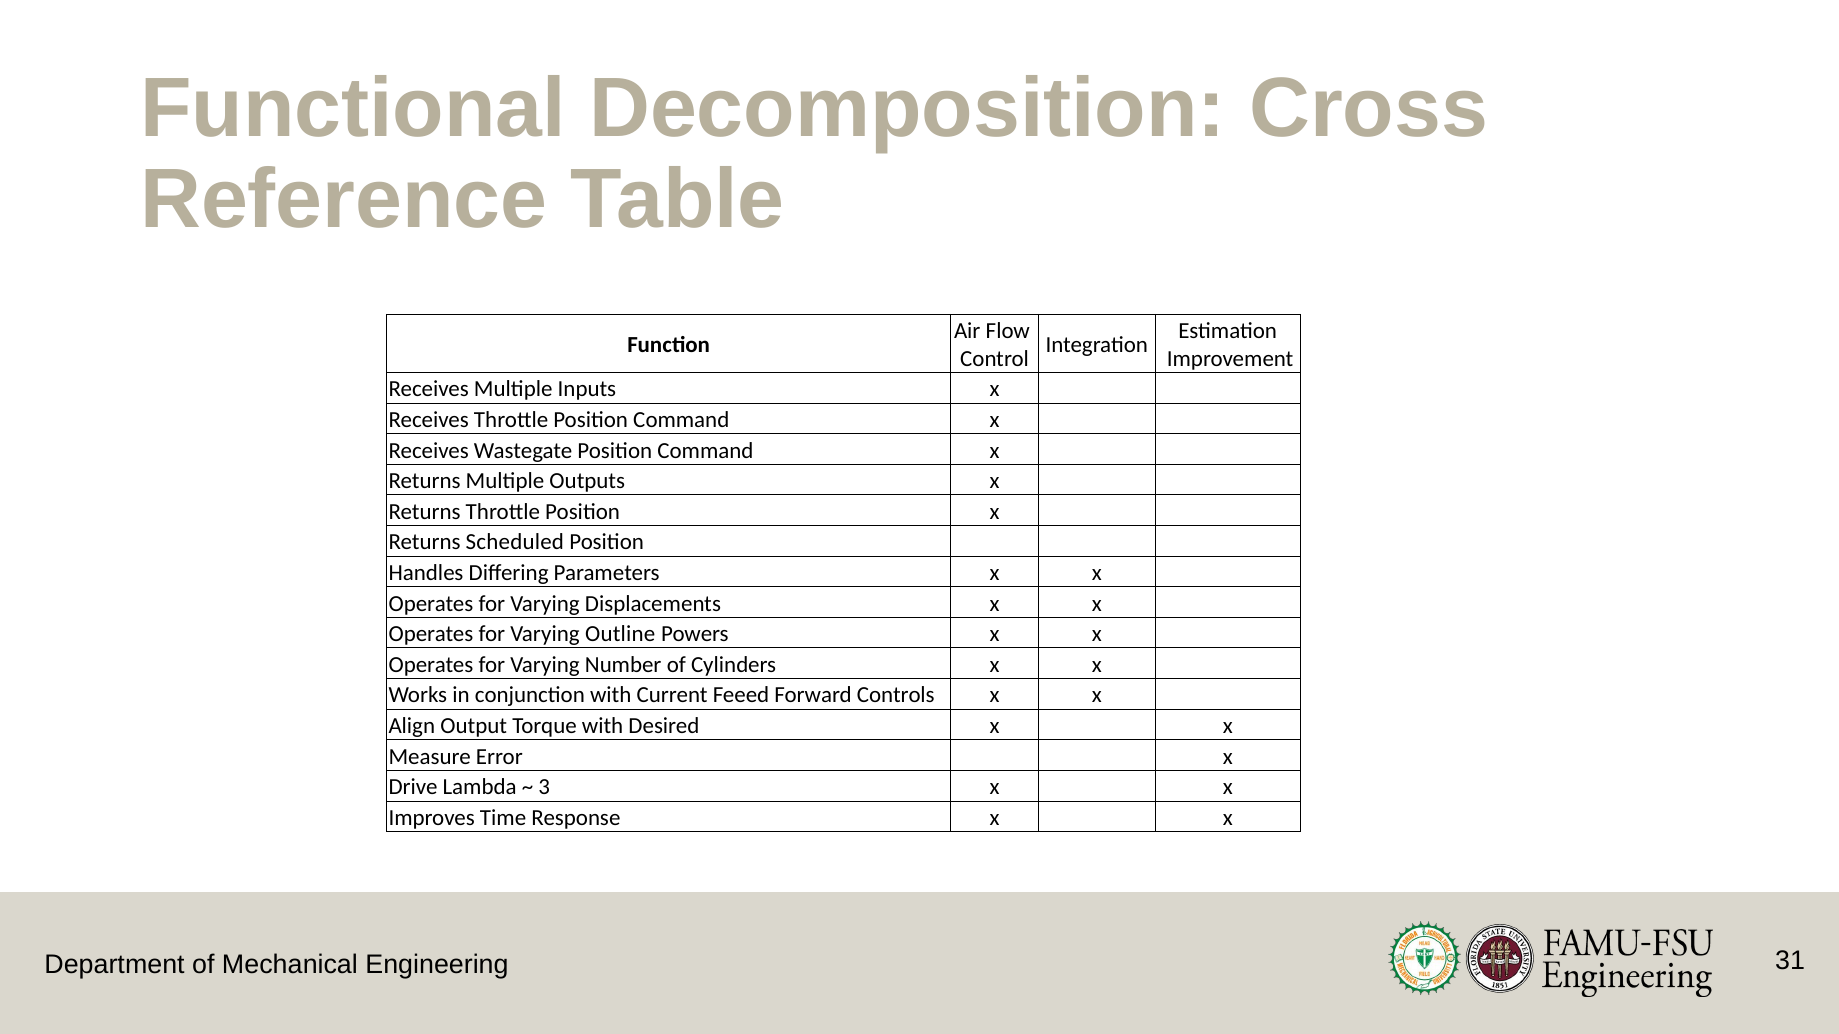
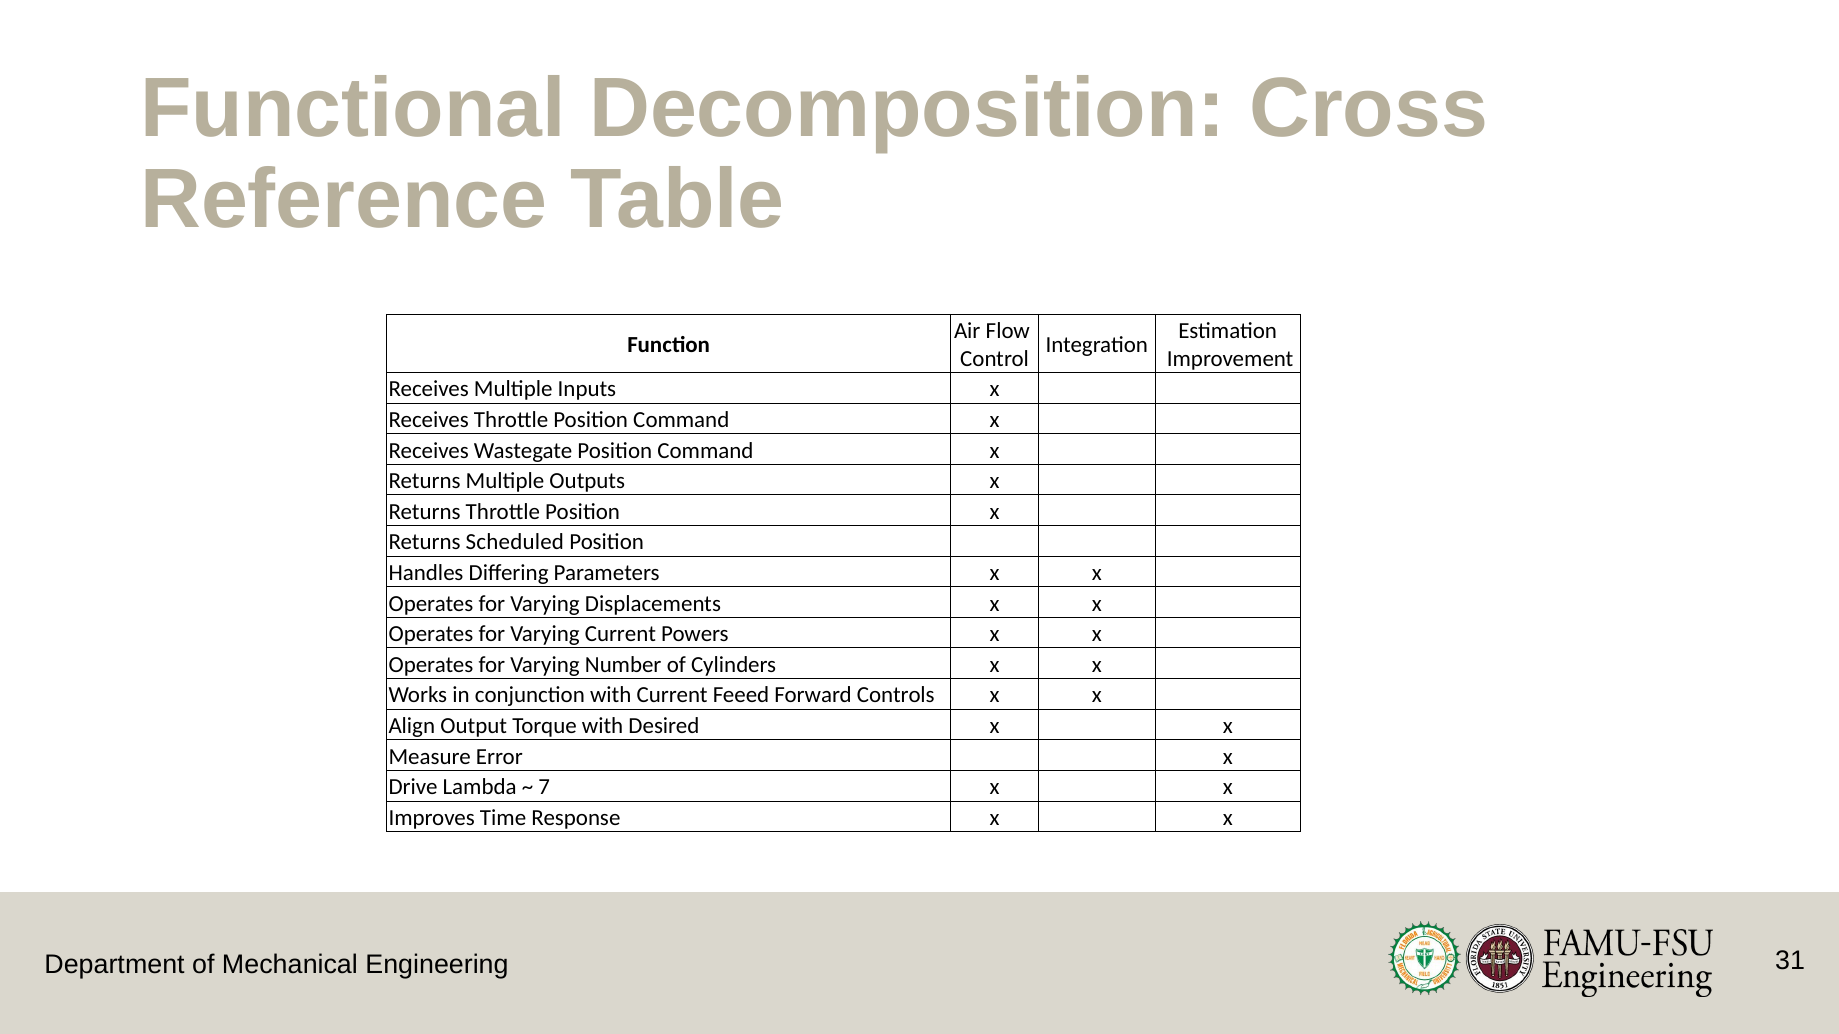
Varying Outline: Outline -> Current
3: 3 -> 7
